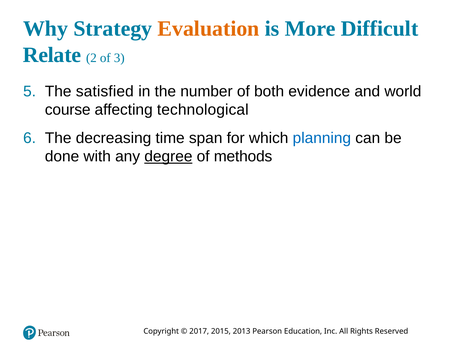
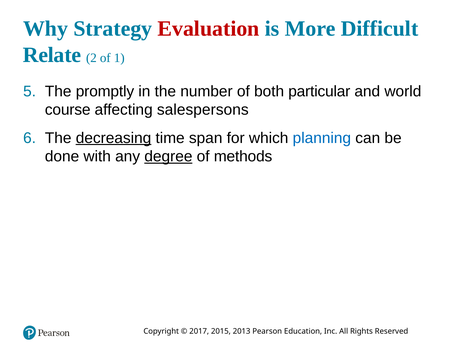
Evaluation colour: orange -> red
3: 3 -> 1
satisfied: satisfied -> promptly
evidence: evidence -> particular
technological: technological -> salespersons
decreasing underline: none -> present
